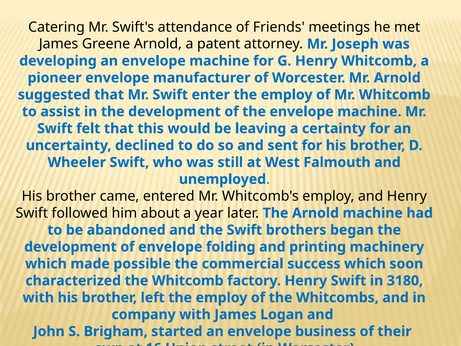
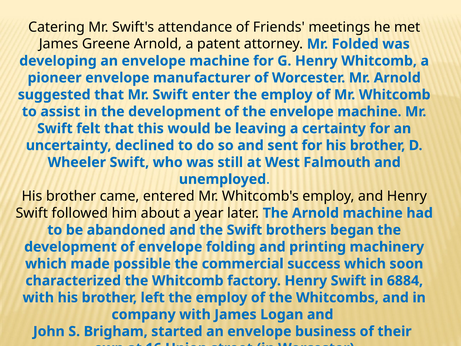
Joseph: Joseph -> Folded
3180: 3180 -> 6884
